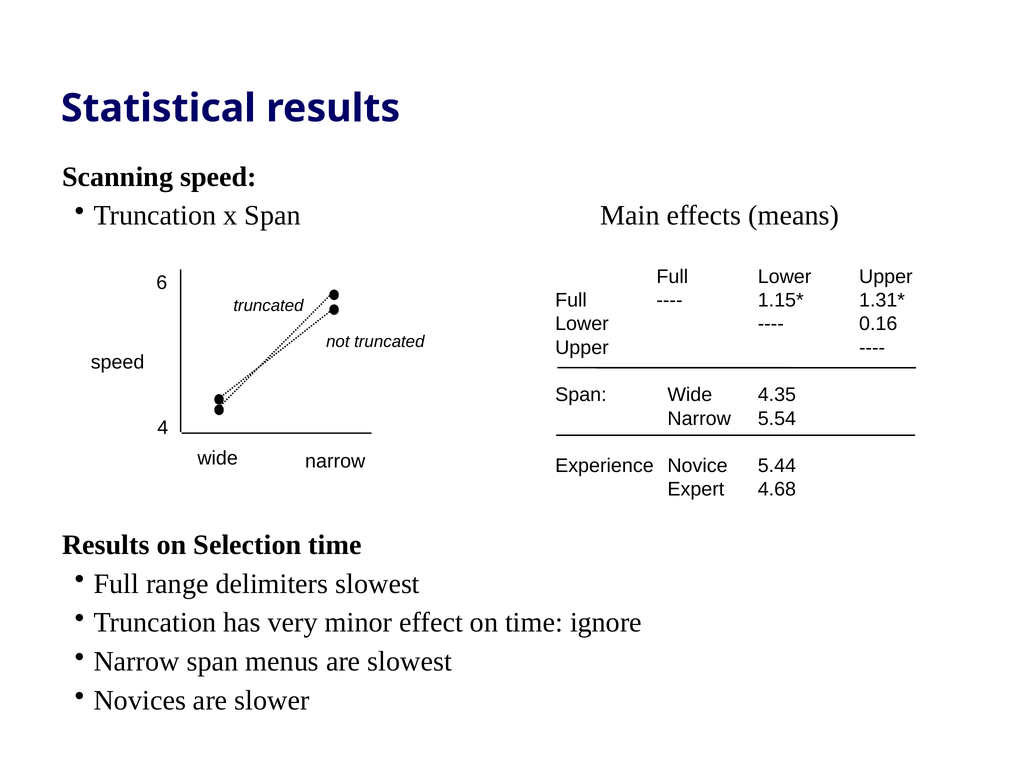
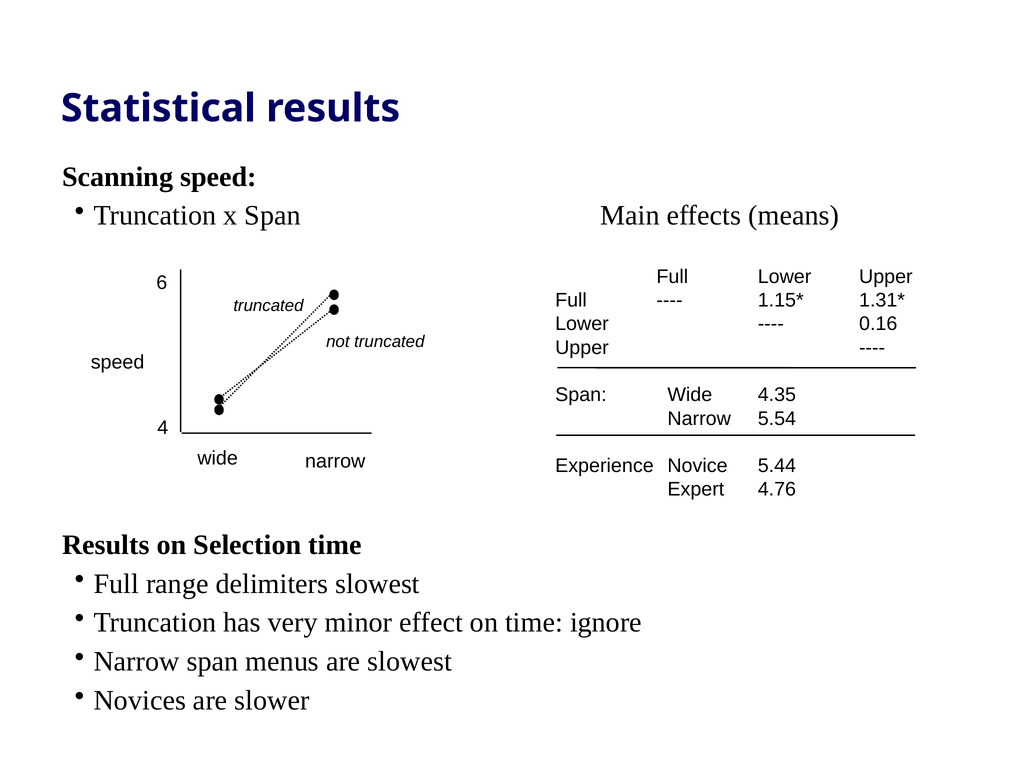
4.68: 4.68 -> 4.76
